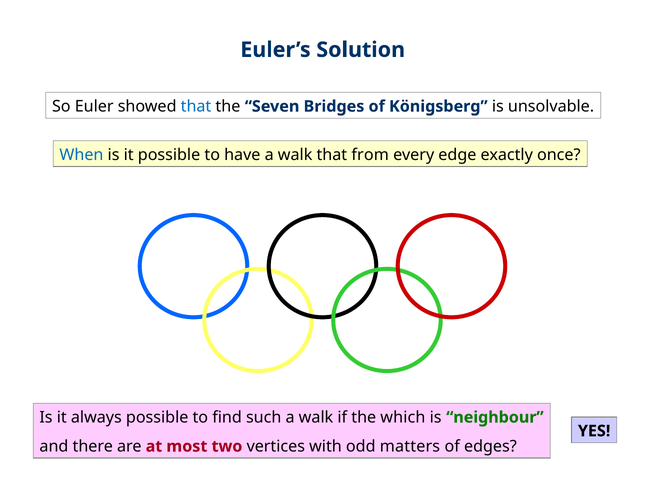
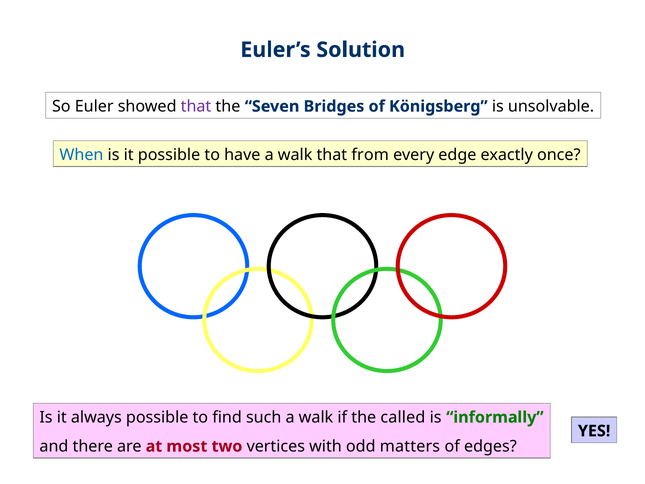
that at (196, 106) colour: blue -> purple
which: which -> called
neighbour: neighbour -> informally
